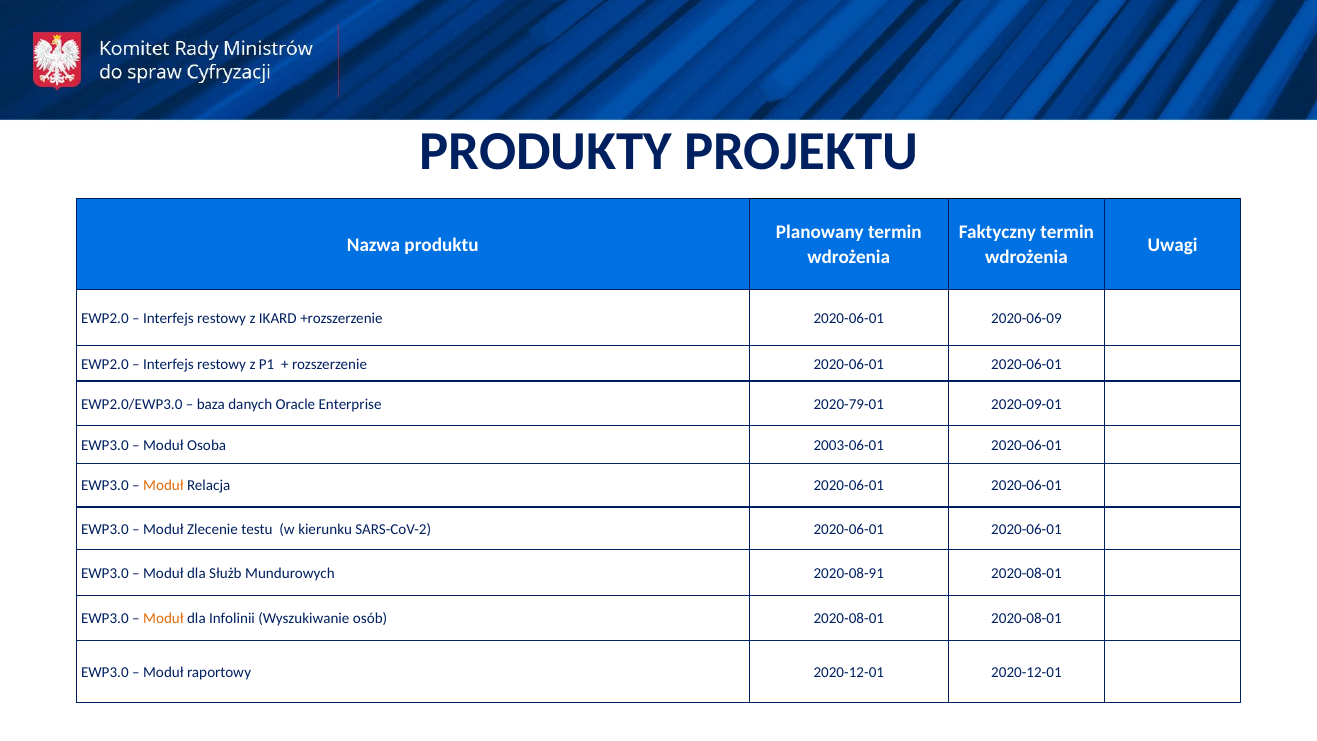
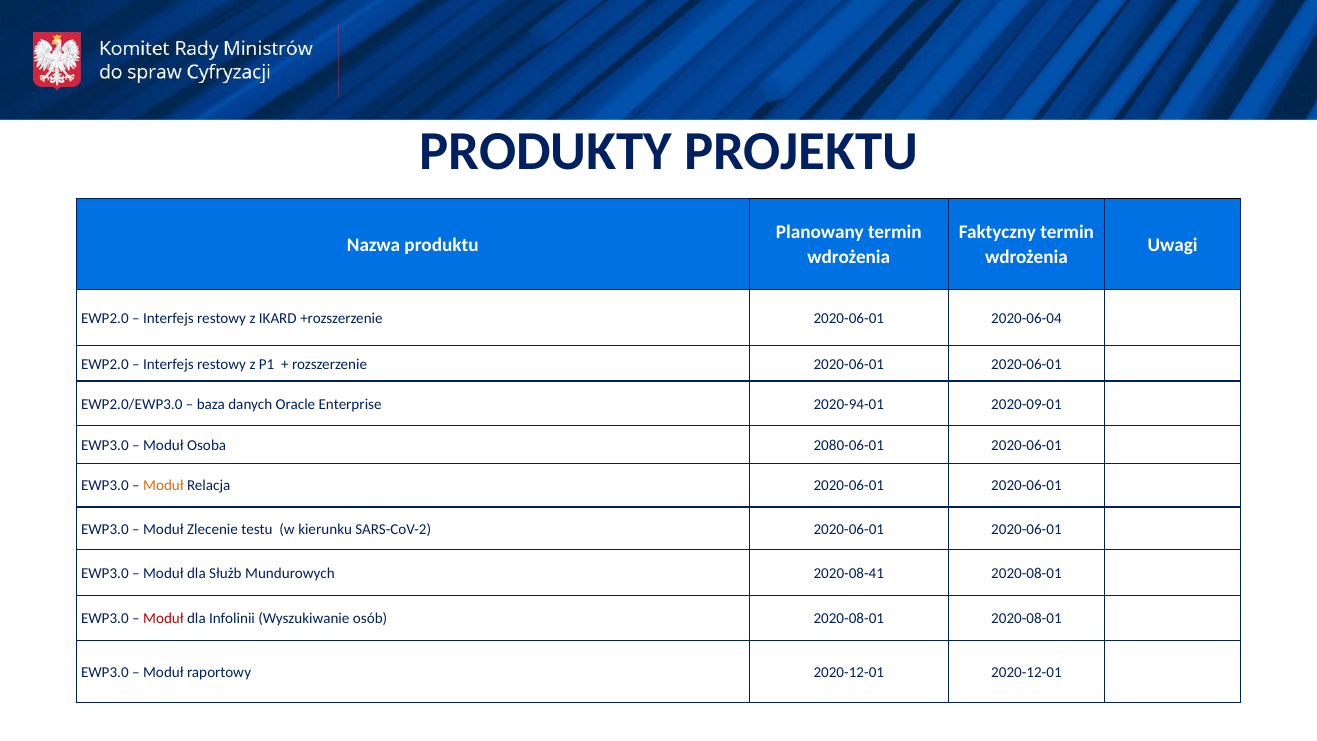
2020-06-09: 2020-06-09 -> 2020-06-04
2020-79-01: 2020-79-01 -> 2020-94-01
2003-06-01: 2003-06-01 -> 2080-06-01
2020-08-91: 2020-08-91 -> 2020-08-41
Moduł at (163, 619) colour: orange -> red
